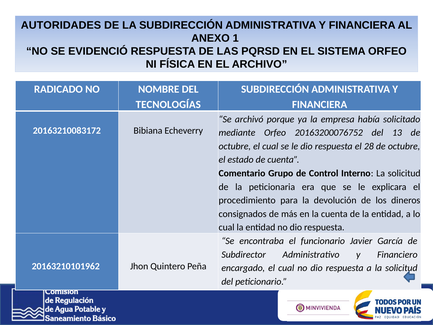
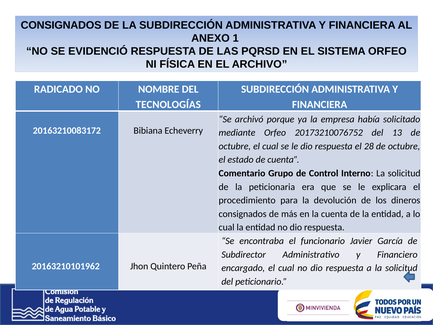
AUTORIDADES at (61, 25): AUTORIDADES -> CONSIGNADOS
20163200076752: 20163200076752 -> 20173210076752
